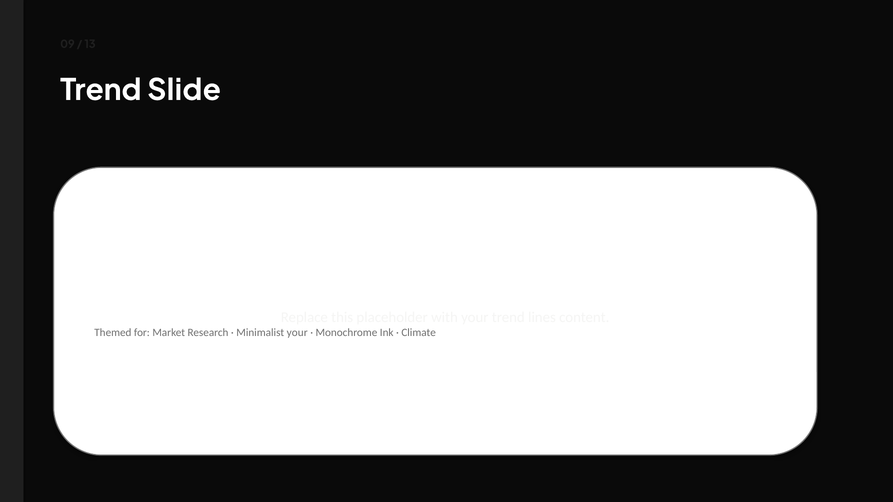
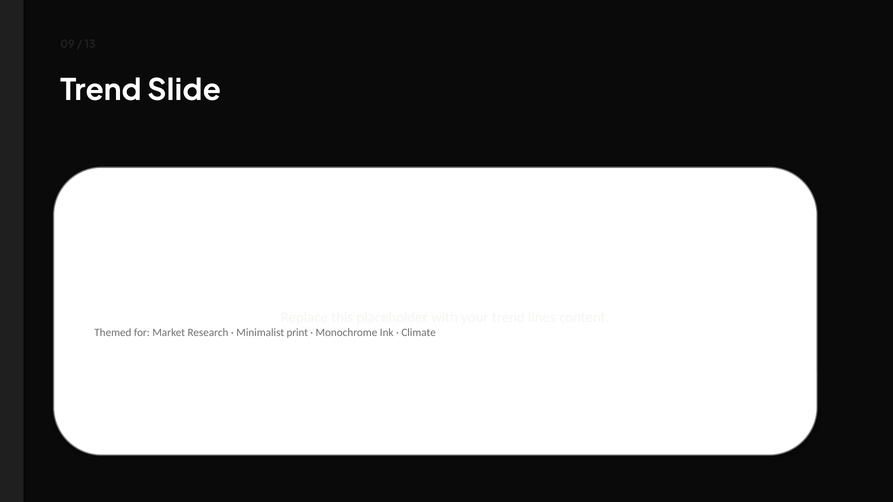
Minimalist your: your -> print
